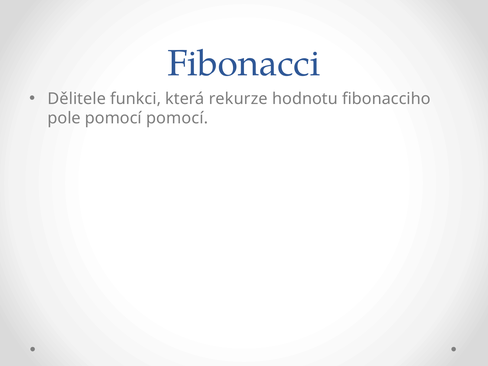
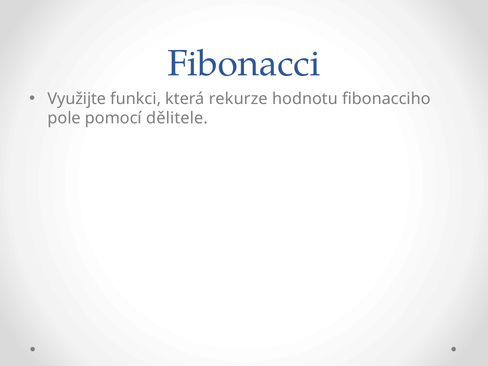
Dělitele: Dělitele -> Využijte
pomocí pomocí: pomocí -> dělitele
